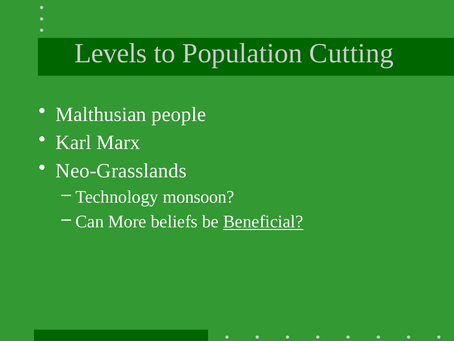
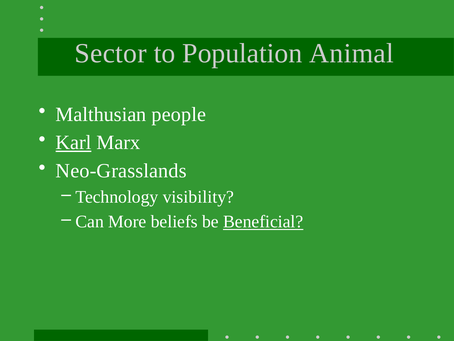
Levels: Levels -> Sector
Cutting: Cutting -> Animal
Karl underline: none -> present
monsoon: monsoon -> visibility
